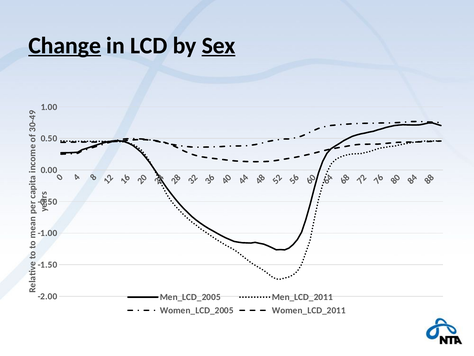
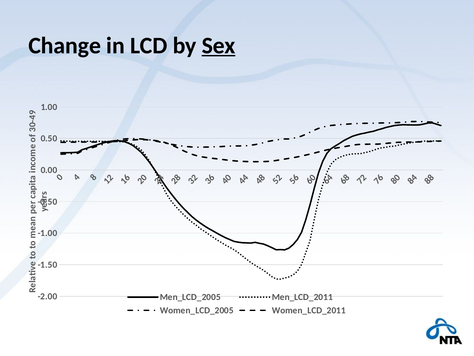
Change underline: present -> none
